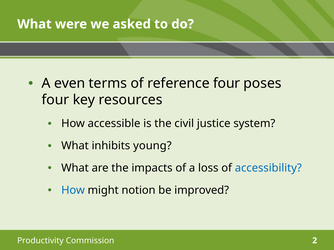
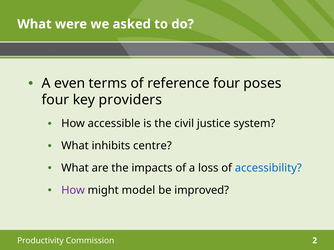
resources: resources -> providers
young: young -> centre
How at (73, 191) colour: blue -> purple
notion: notion -> model
